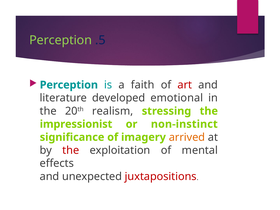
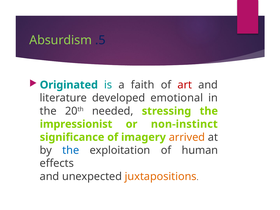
Perception at (61, 40): Perception -> Absurdism
Perception at (69, 85): Perception -> Originated
realism: realism -> needed
the at (71, 150) colour: red -> blue
mental: mental -> human
juxtapositions colour: red -> orange
